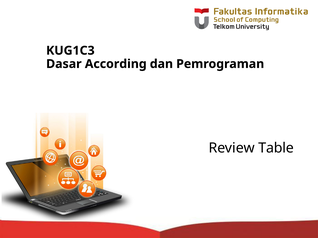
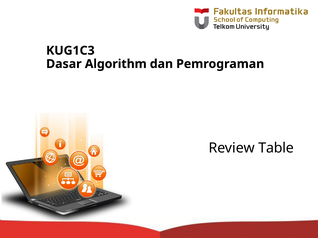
According: According -> Algorithm
